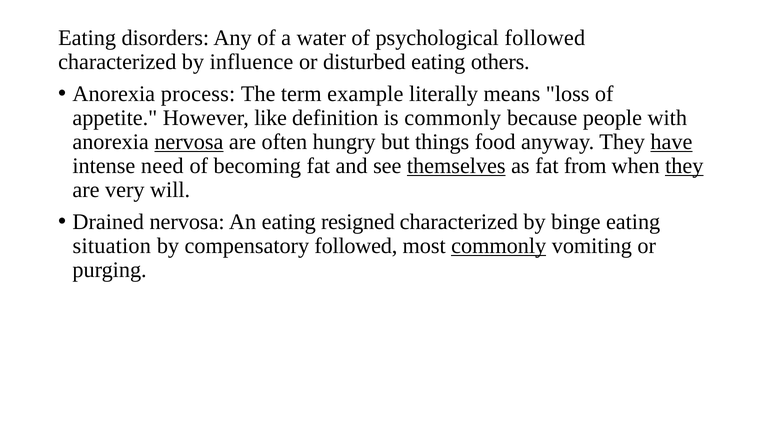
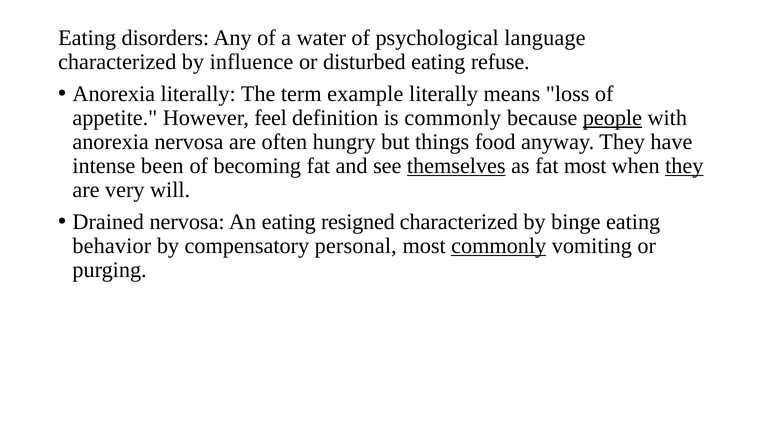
psychological followed: followed -> language
others: others -> refuse
Anorexia process: process -> literally
like: like -> feel
people underline: none -> present
nervosa at (189, 142) underline: present -> none
have underline: present -> none
need: need -> been
fat from: from -> most
situation: situation -> behavior
compensatory followed: followed -> personal
